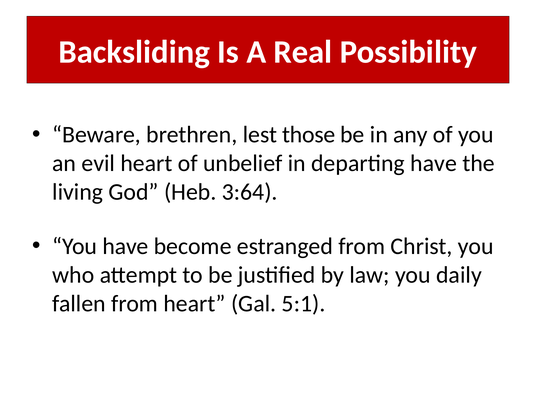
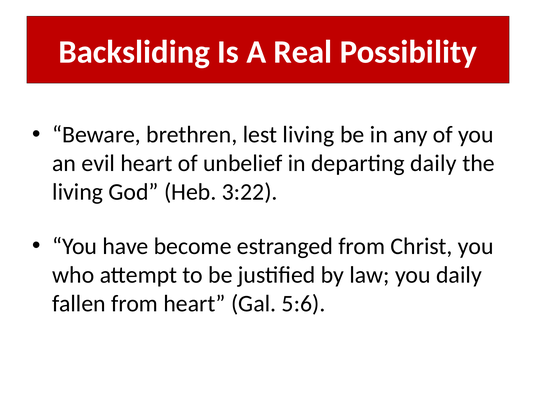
lest those: those -> living
departing have: have -> daily
3:64: 3:64 -> 3:22
5:1: 5:1 -> 5:6
